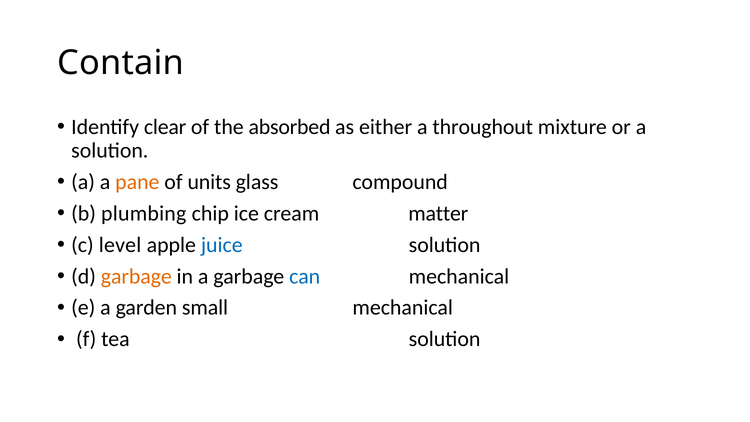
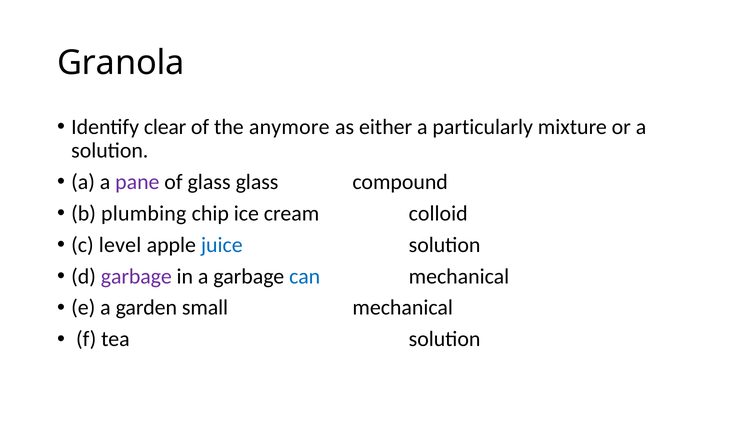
Contain: Contain -> Granola
absorbed: absorbed -> anymore
throughout: throughout -> particularly
pane colour: orange -> purple
of units: units -> glass
matter: matter -> colloid
garbage at (136, 276) colour: orange -> purple
